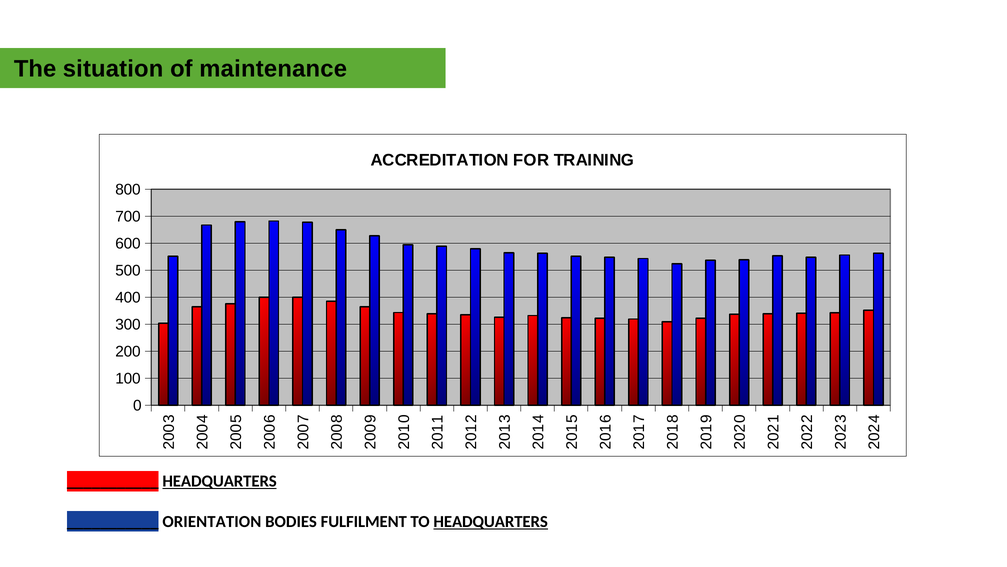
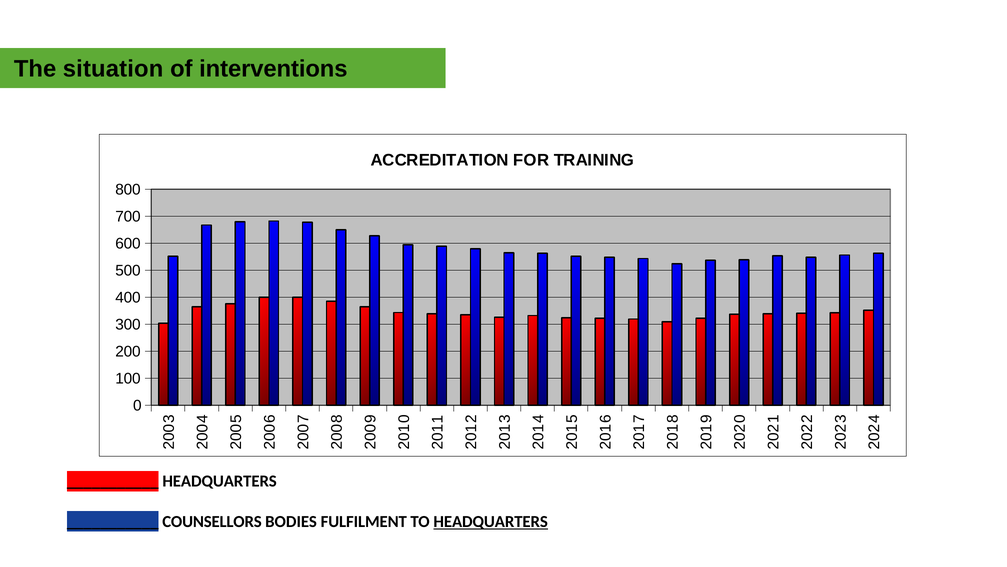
maintenance: maintenance -> interventions
HEADQUARTERS at (220, 481) underline: present -> none
ORIENTATION: ORIENTATION -> COUNSELLORS
